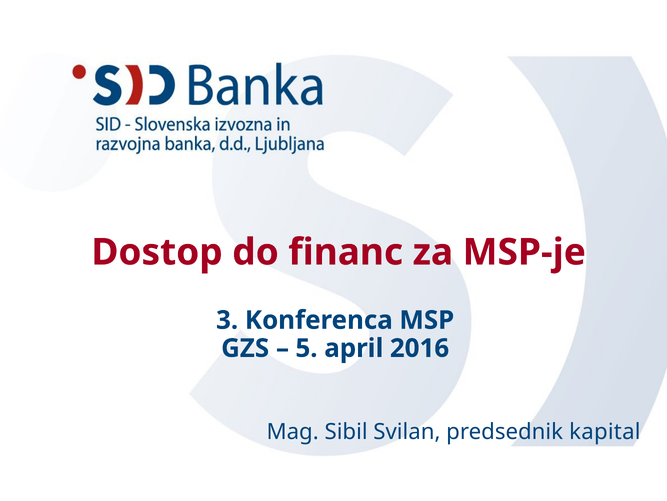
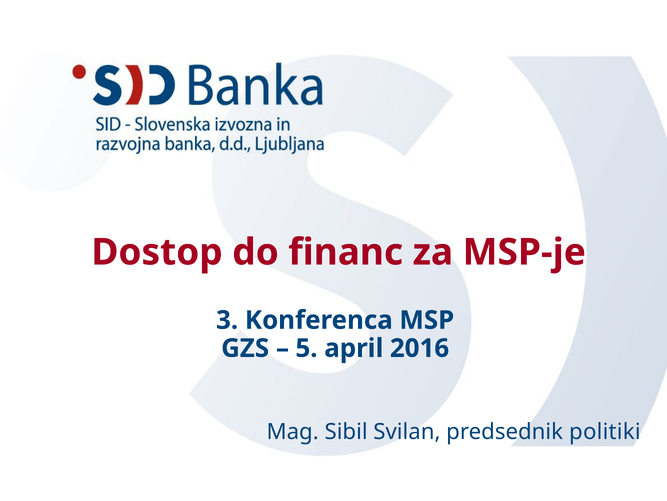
kapital: kapital -> politiki
